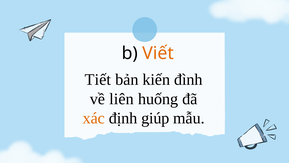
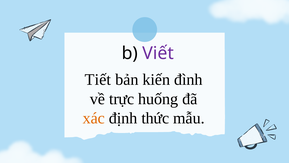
Viết colour: orange -> purple
liên: liên -> trực
giúp: giúp -> thức
